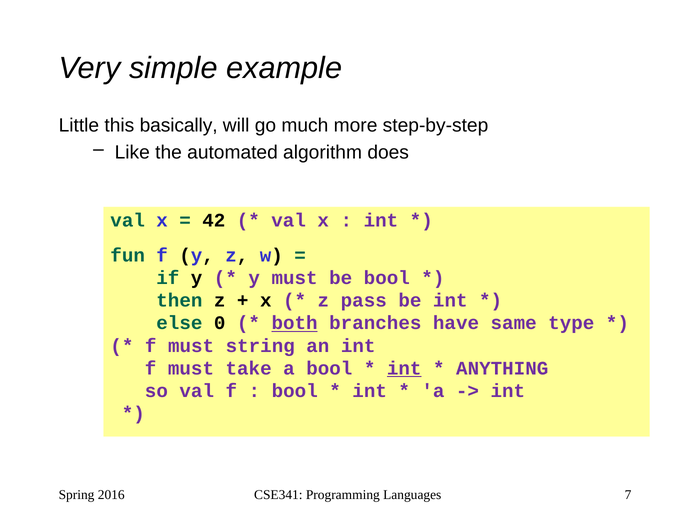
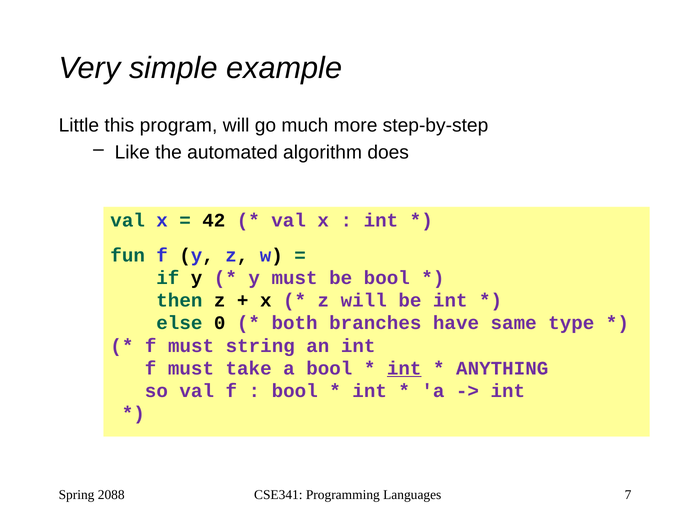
basically: basically -> program
z pass: pass -> will
both underline: present -> none
2016: 2016 -> 2088
